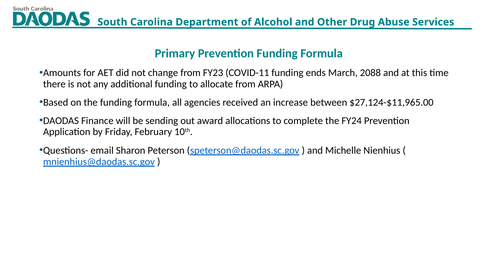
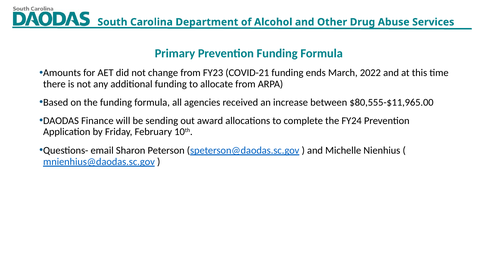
COVID-11: COVID-11 -> COVID-21
2088: 2088 -> 2022
$27,124-$11,965.00: $27,124-$11,965.00 -> $80,555-$11,965.00
